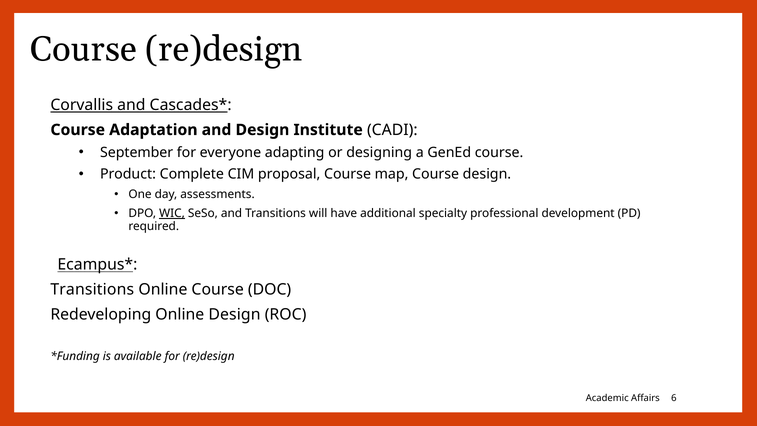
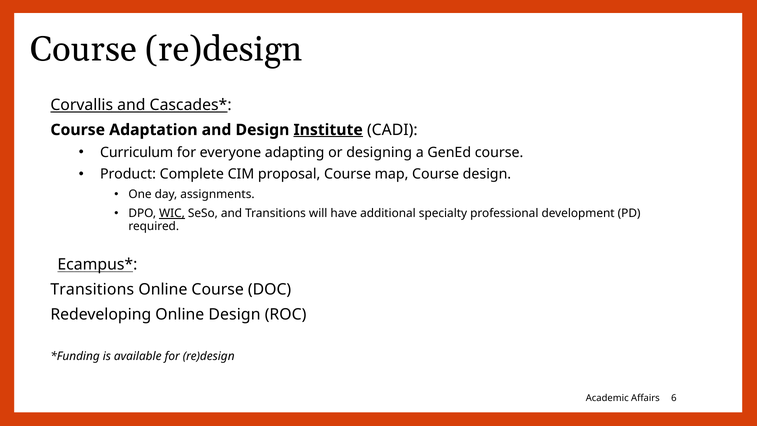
Institute underline: none -> present
September: September -> Curriculum
assessments: assessments -> assignments
